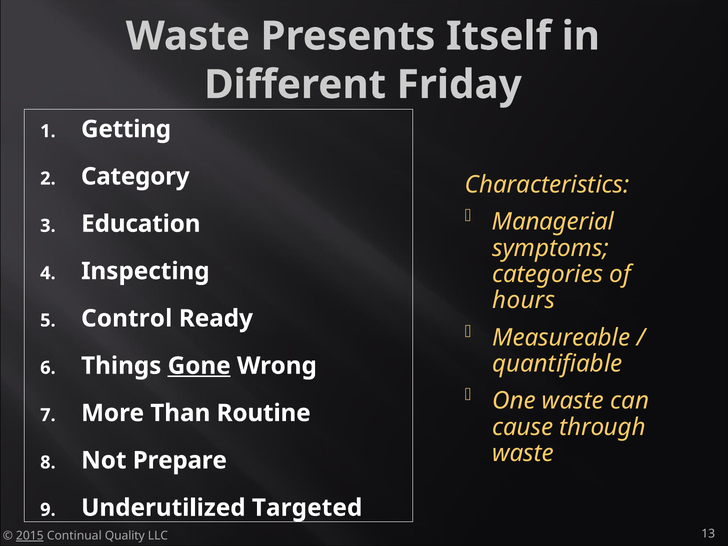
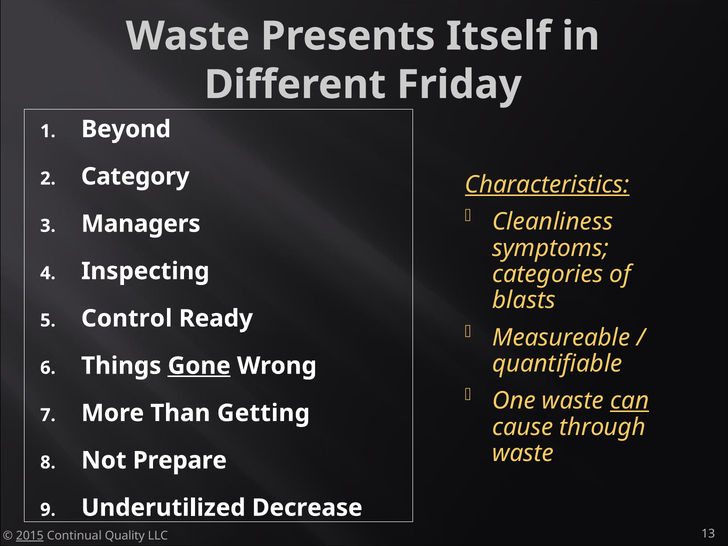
Getting: Getting -> Beyond
Characteristics underline: none -> present
Managerial: Managerial -> Cleanliness
Education: Education -> Managers
hours: hours -> blasts
can underline: none -> present
Routine: Routine -> Getting
Targeted: Targeted -> Decrease
